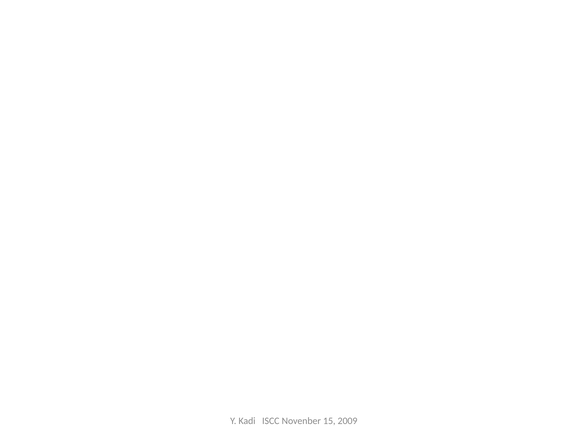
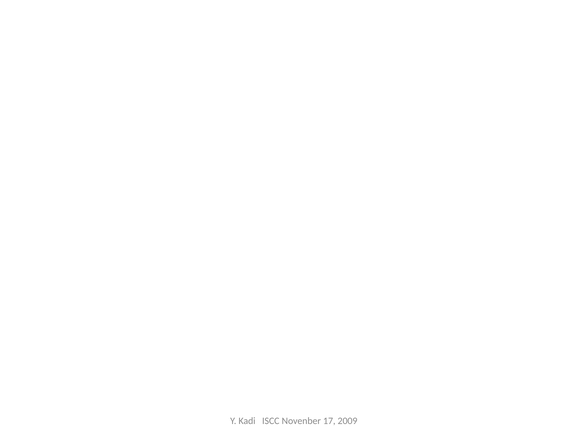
15: 15 -> 17
